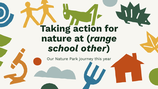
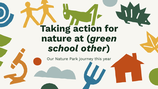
range: range -> green
